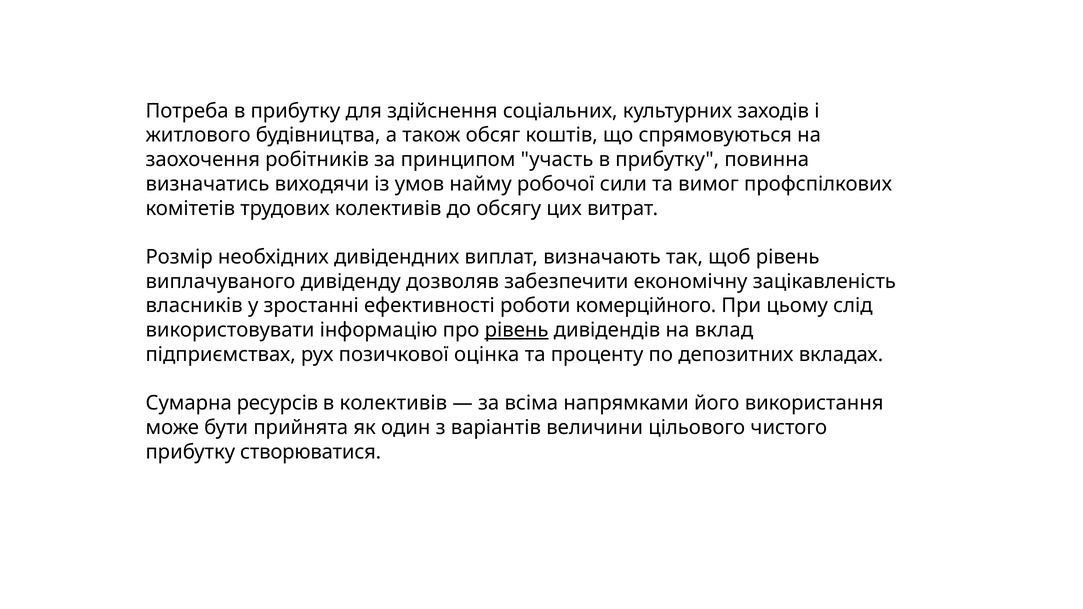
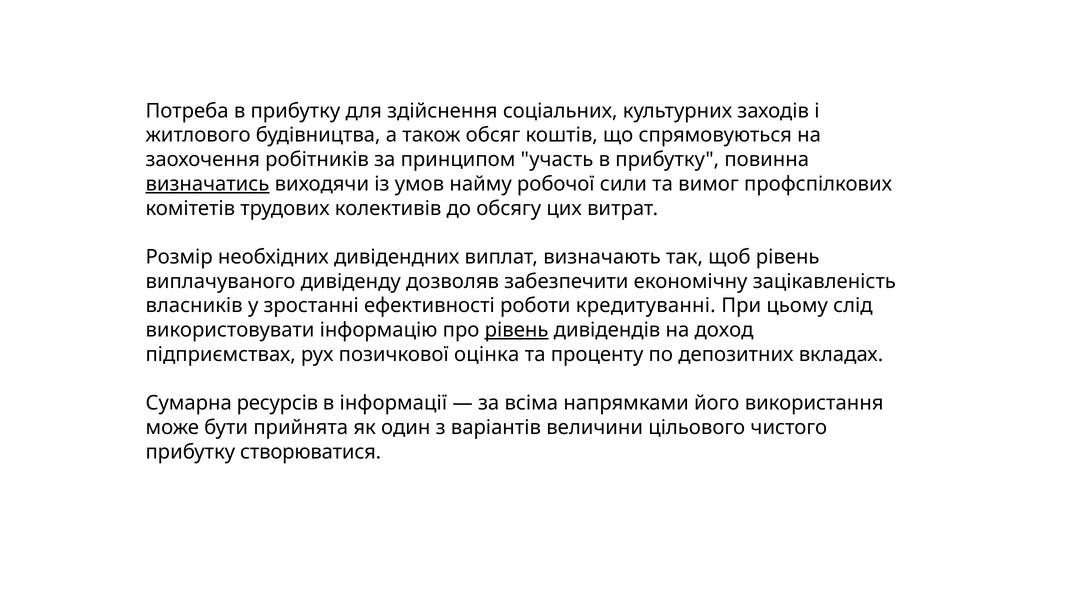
визначатись underline: none -> present
комерційного: комерційного -> кредитуванні
вклад: вклад -> доход
в колективів: колективів -> інформації
